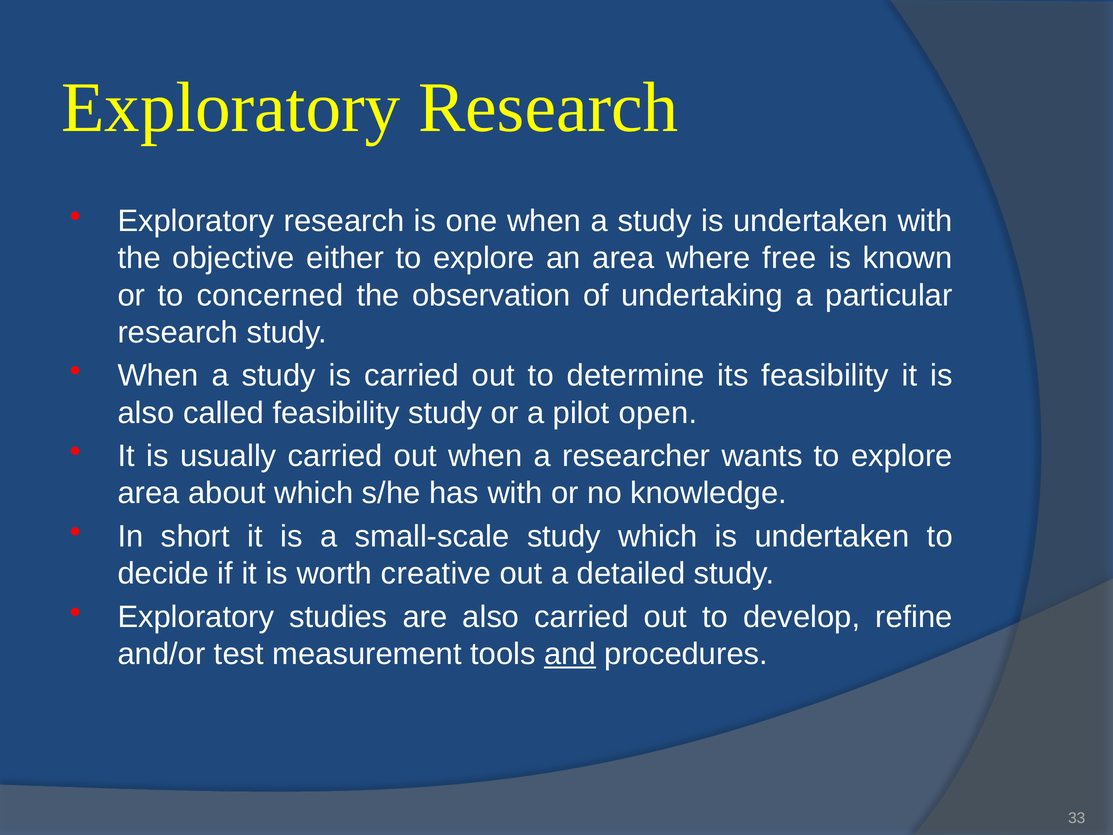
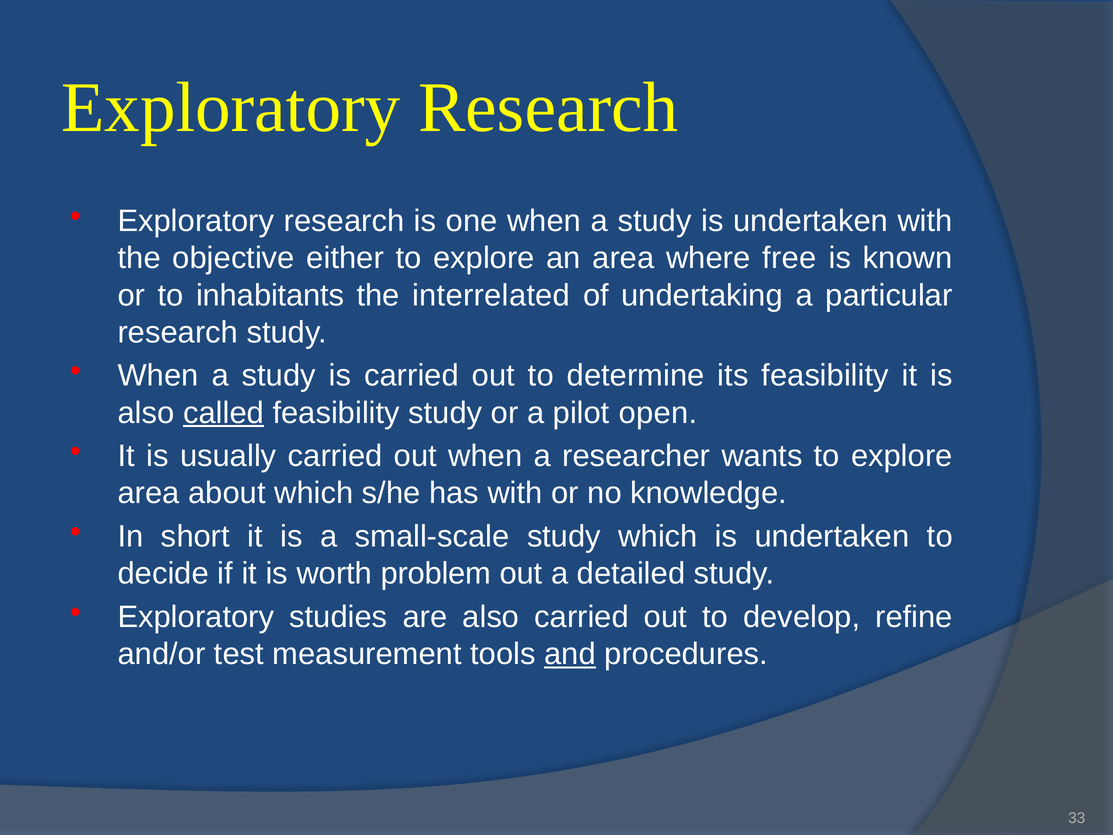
concerned: concerned -> inhabitants
observation: observation -> interrelated
called underline: none -> present
creative: creative -> problem
